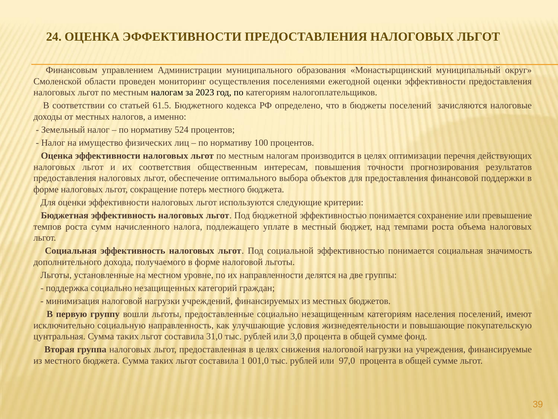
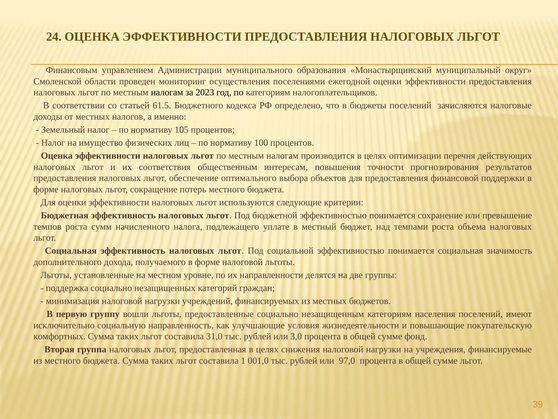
524: 524 -> 105
цунтральная: цунтральная -> комфортных
